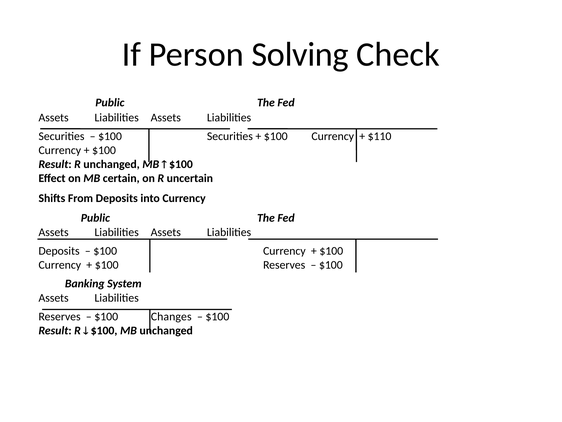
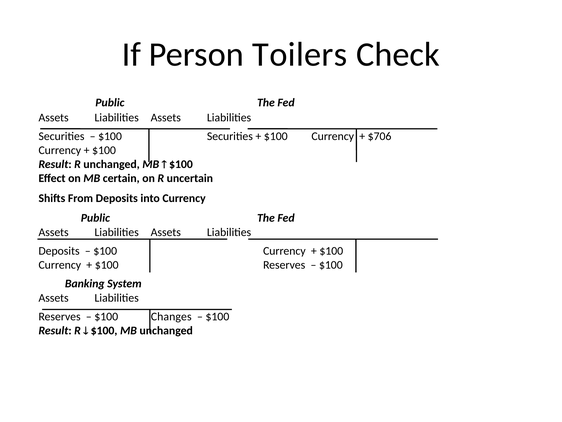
Solving: Solving -> Toilers
$110: $110 -> $706
